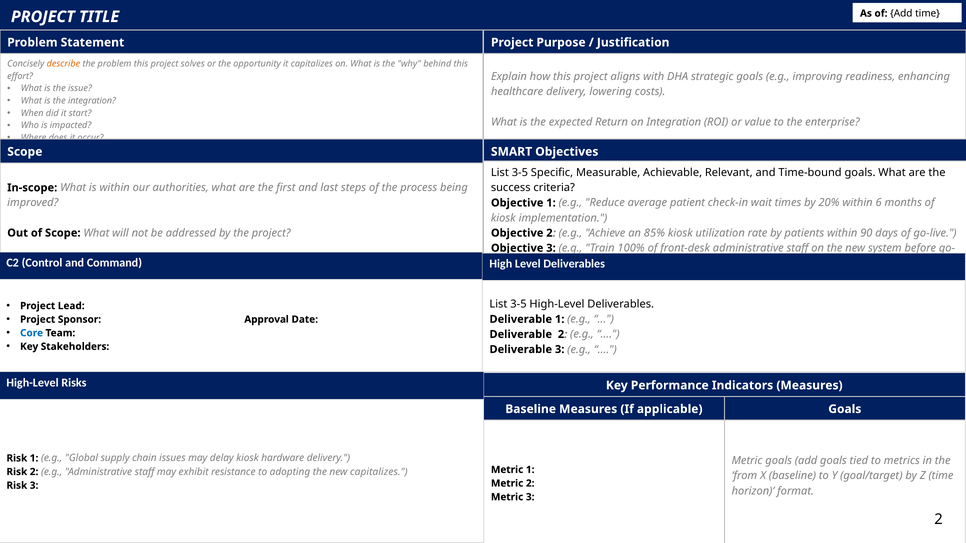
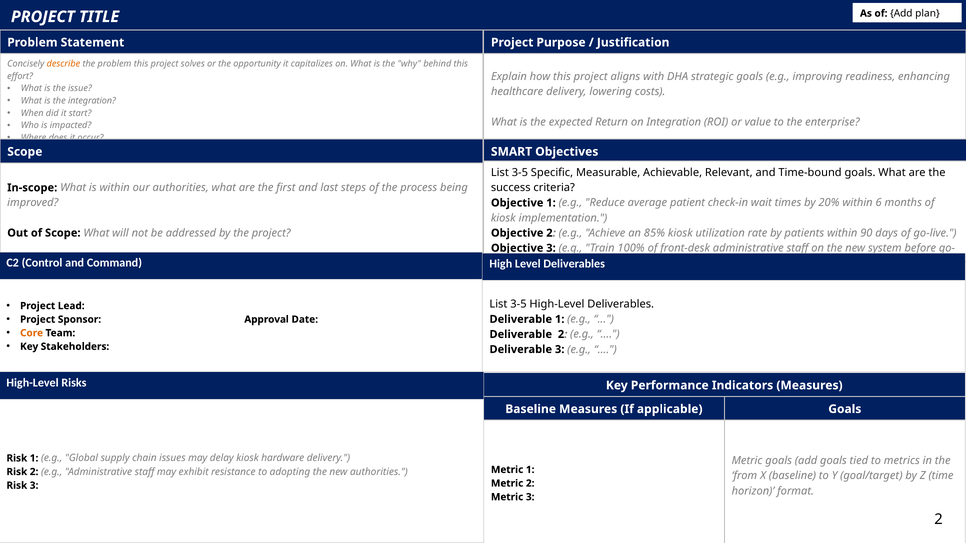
Add time: time -> plan
Core colour: blue -> orange
new capitalizes: capitalizes -> authorities
